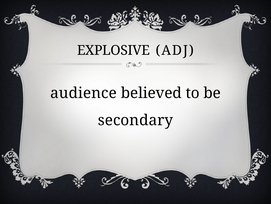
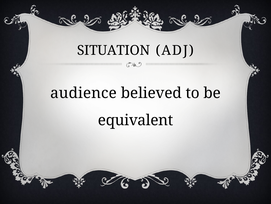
EXPLOSIVE: EXPLOSIVE -> SITUATION
secondary: secondary -> equivalent
